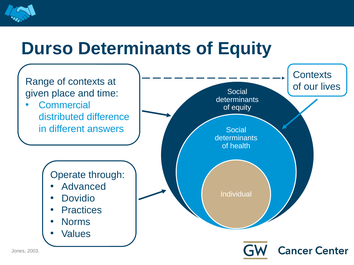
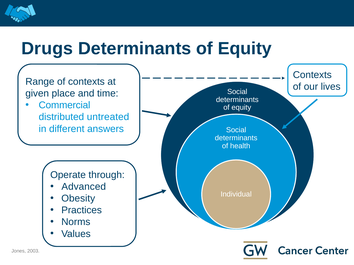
Durso: Durso -> Drugs
difference: difference -> untreated
Dovidio: Dovidio -> Obesity
